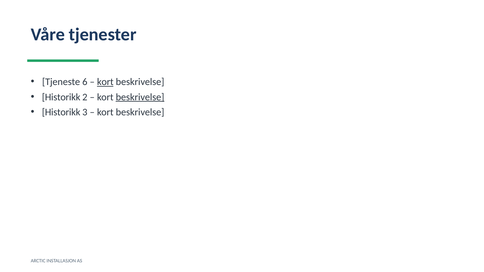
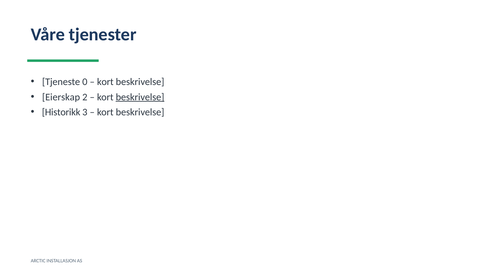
6: 6 -> 0
kort at (105, 82) underline: present -> none
Historikk at (61, 97): Historikk -> Eierskap
